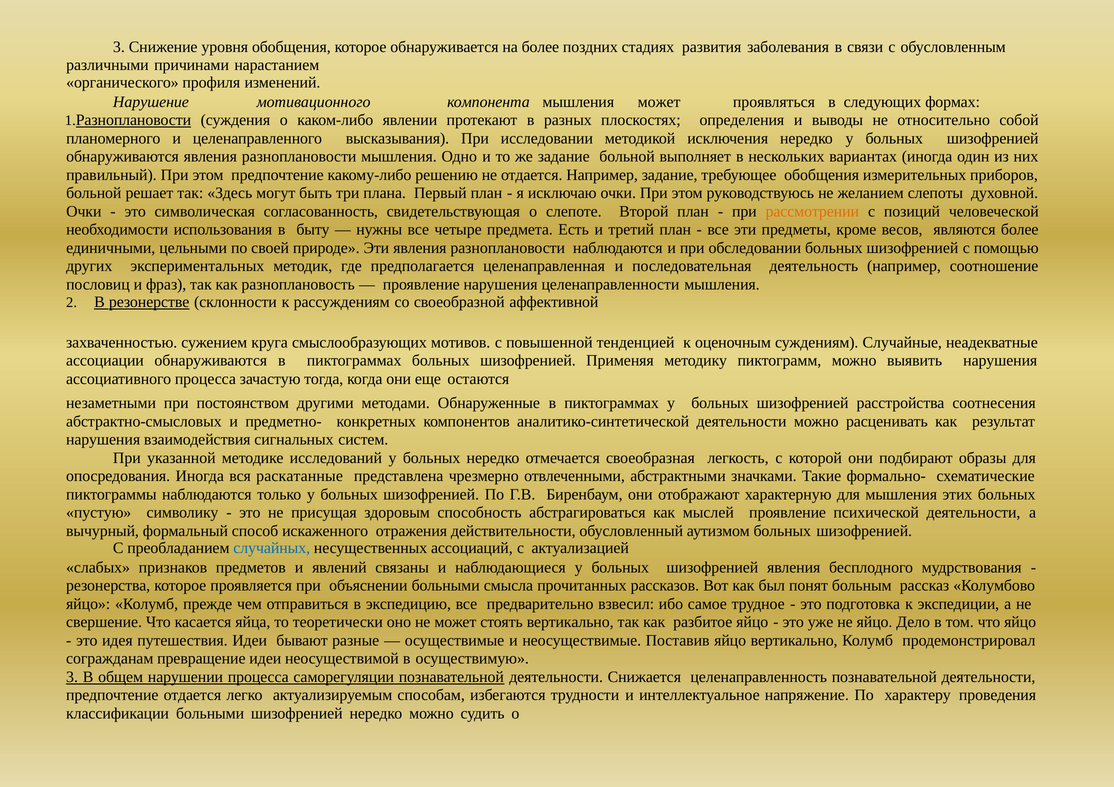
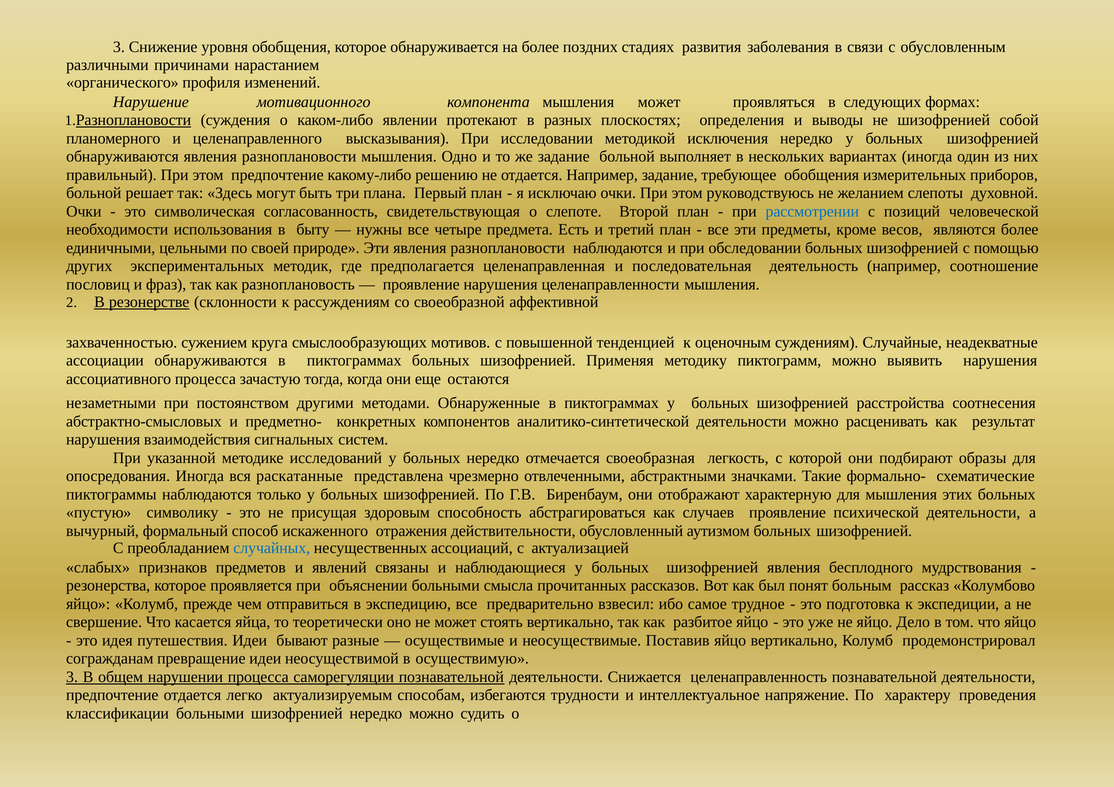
не относительно: относительно -> шизофренией
рассмотрении colour: orange -> blue
мыслей: мыслей -> случаев
